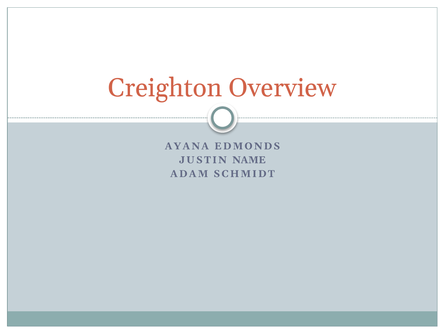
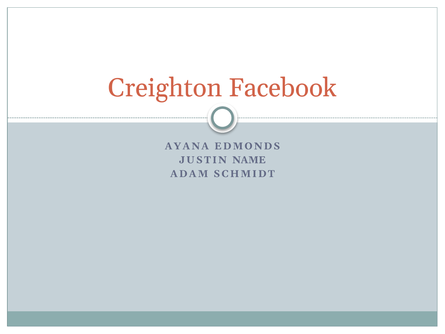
Overview: Overview -> Facebook
